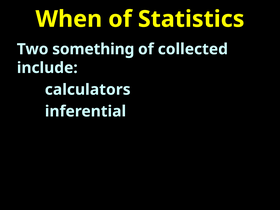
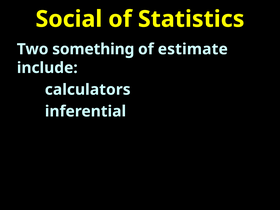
When: When -> Social
collected: collected -> estimate
